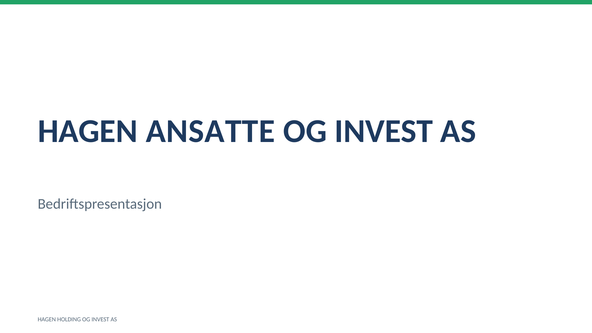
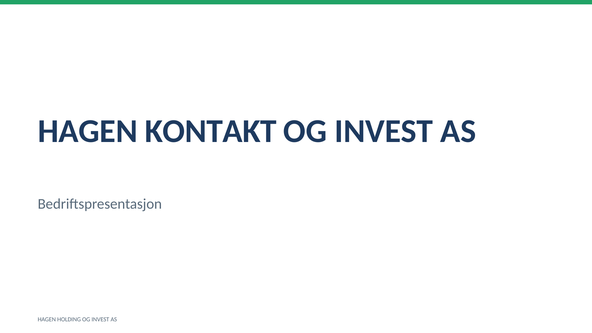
ANSATTE: ANSATTE -> KONTAKT
